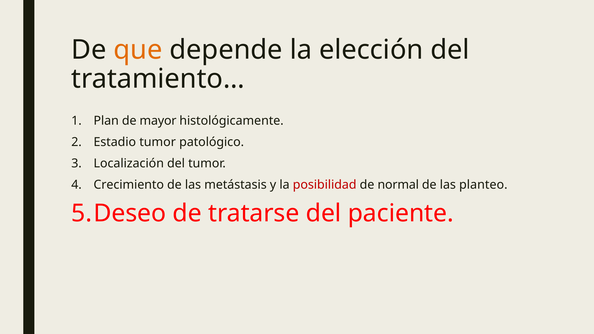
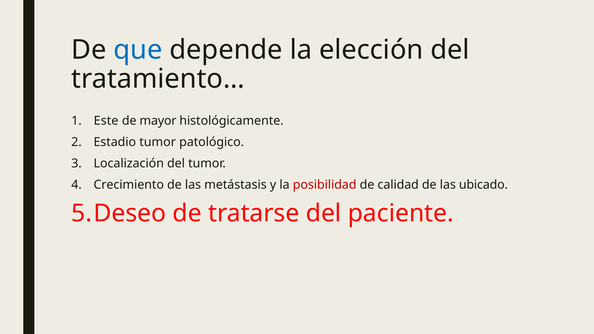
que colour: orange -> blue
Plan: Plan -> Este
normal: normal -> calidad
planteo: planteo -> ubicado
